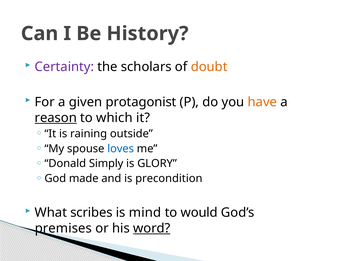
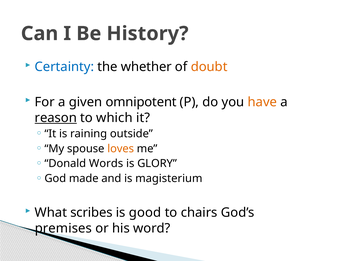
Certainty colour: purple -> blue
scholars: scholars -> whether
protagonist: protagonist -> omnipotent
loves colour: blue -> orange
Simply: Simply -> Words
precondition: precondition -> magisterium
mind: mind -> good
would: would -> chairs
word underline: present -> none
